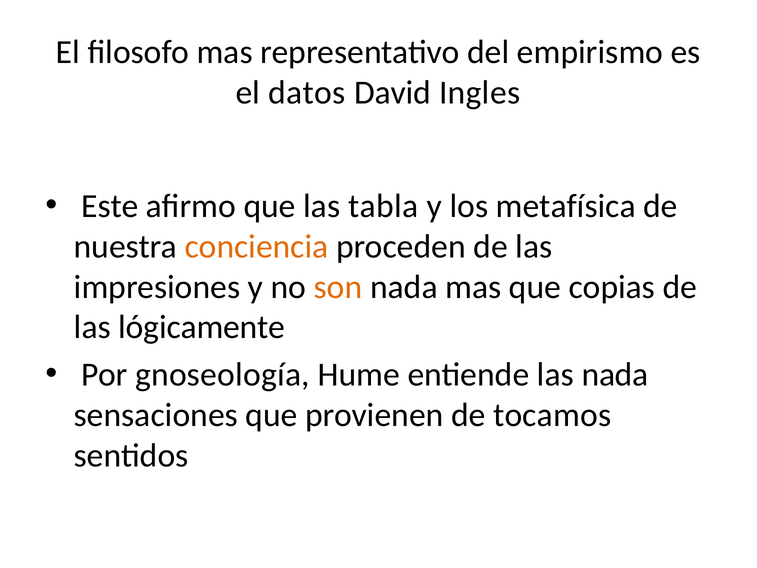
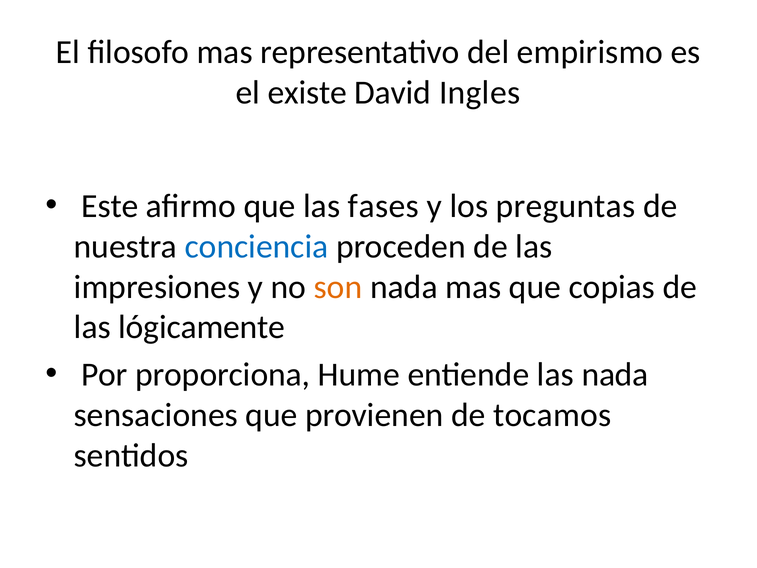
datos: datos -> existe
tabla: tabla -> fases
metafísica: metafísica -> preguntas
conciencia colour: orange -> blue
gnoseología: gnoseología -> proporciona
